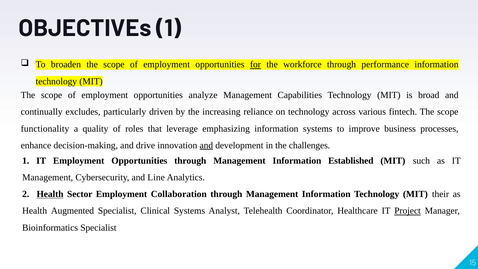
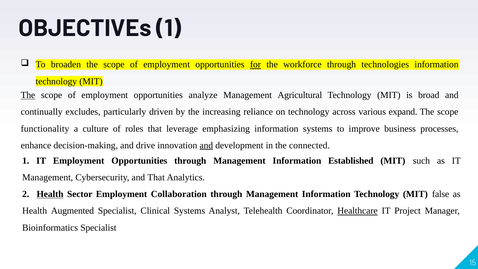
performance: performance -> technologies
The at (28, 95) underline: none -> present
Capabilities: Capabilities -> Agricultural
fintech: fintech -> expand
quality: quality -> culture
challenges: challenges -> connected
and Line: Line -> That
their: their -> false
Healthcare underline: none -> present
Project underline: present -> none
